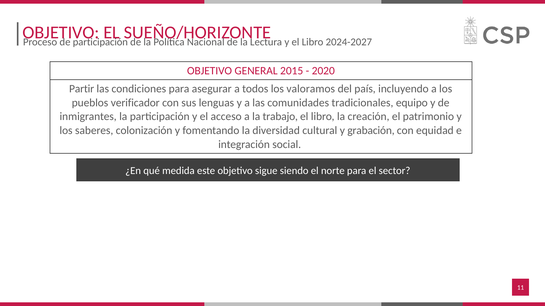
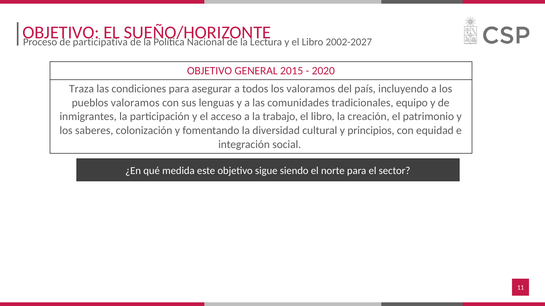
participación at (100, 42): participación -> participativa
2024-2027: 2024-2027 -> 2002-2027
Partir: Partir -> Traza
pueblos verificador: verificador -> valoramos
grabación: grabación -> principios
